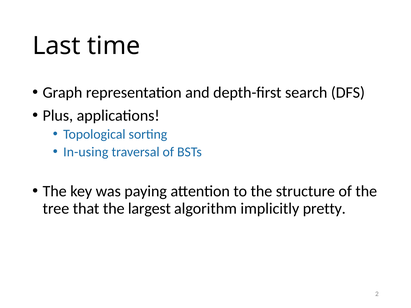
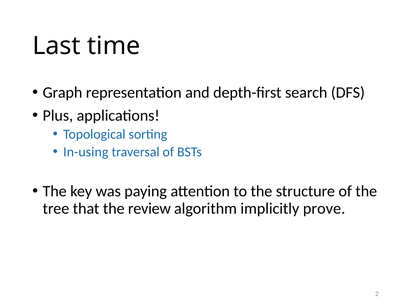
largest: largest -> review
pretty: pretty -> prove
